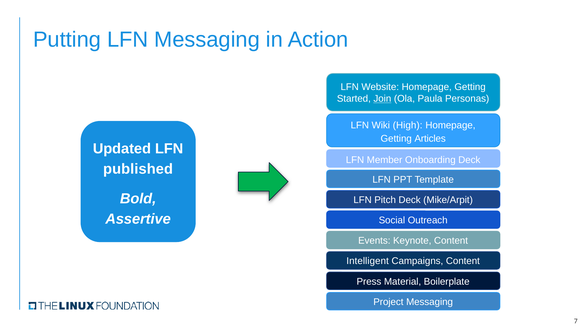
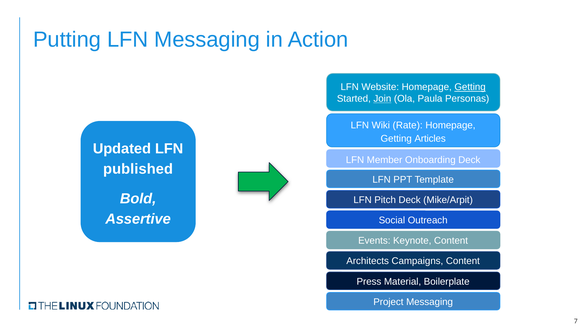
Getting at (470, 87) underline: none -> present
High: High -> Rate
Intelligent: Intelligent -> Architects
